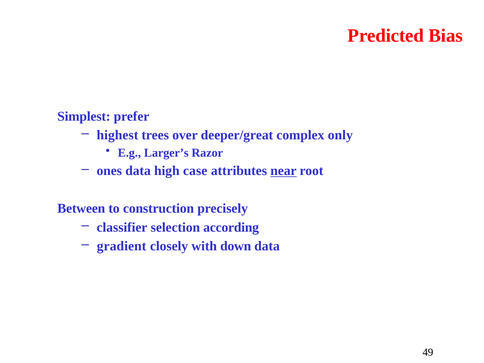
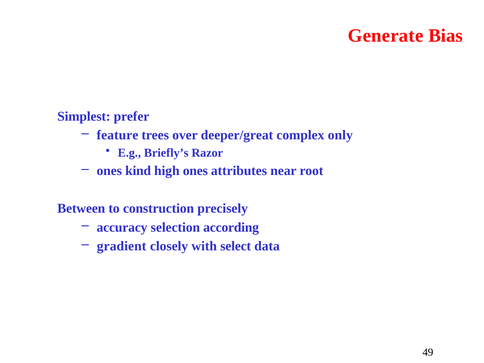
Predicted: Predicted -> Generate
highest: highest -> feature
Larger’s: Larger’s -> Briefly’s
ones data: data -> kind
high case: case -> ones
near underline: present -> none
classifier: classifier -> accuracy
down: down -> select
